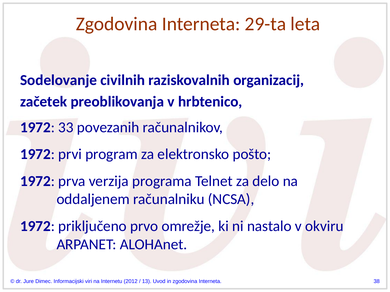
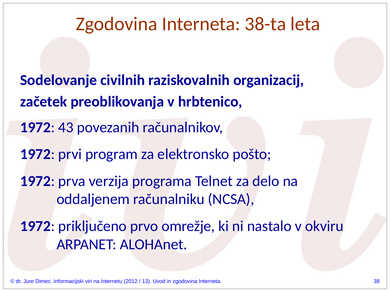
29-ta: 29-ta -> 38-ta
33: 33 -> 43
